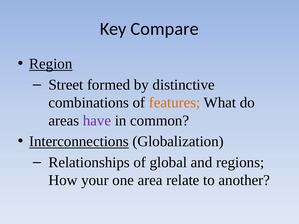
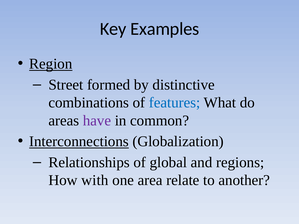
Compare: Compare -> Examples
features colour: orange -> blue
your: your -> with
